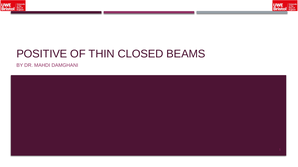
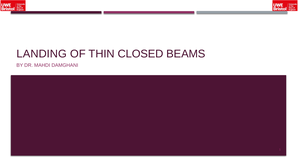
POSITIVE: POSITIVE -> LANDING
